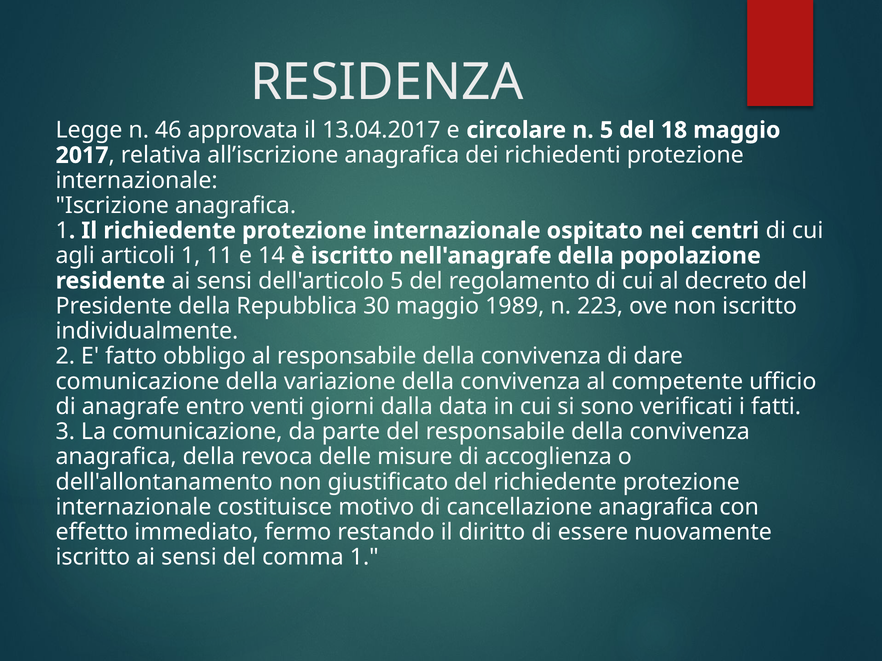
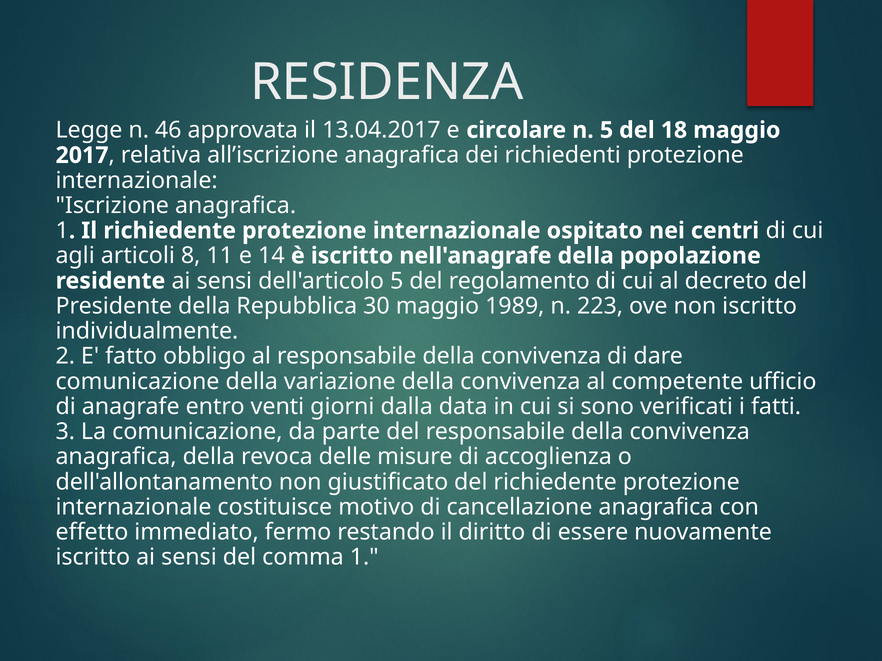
articoli 1: 1 -> 8
